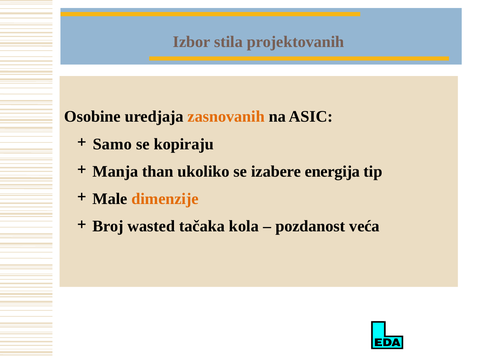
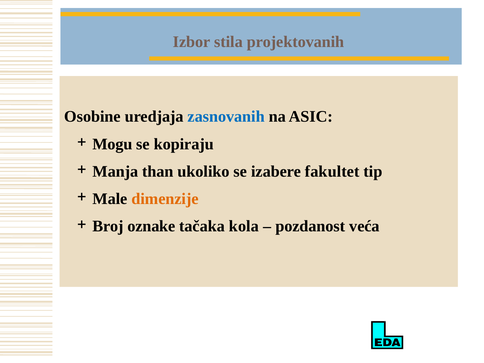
zasnovanih colour: orange -> blue
Samo: Samo -> Mogu
energija: energija -> fakultet
wasted: wasted -> oznake
